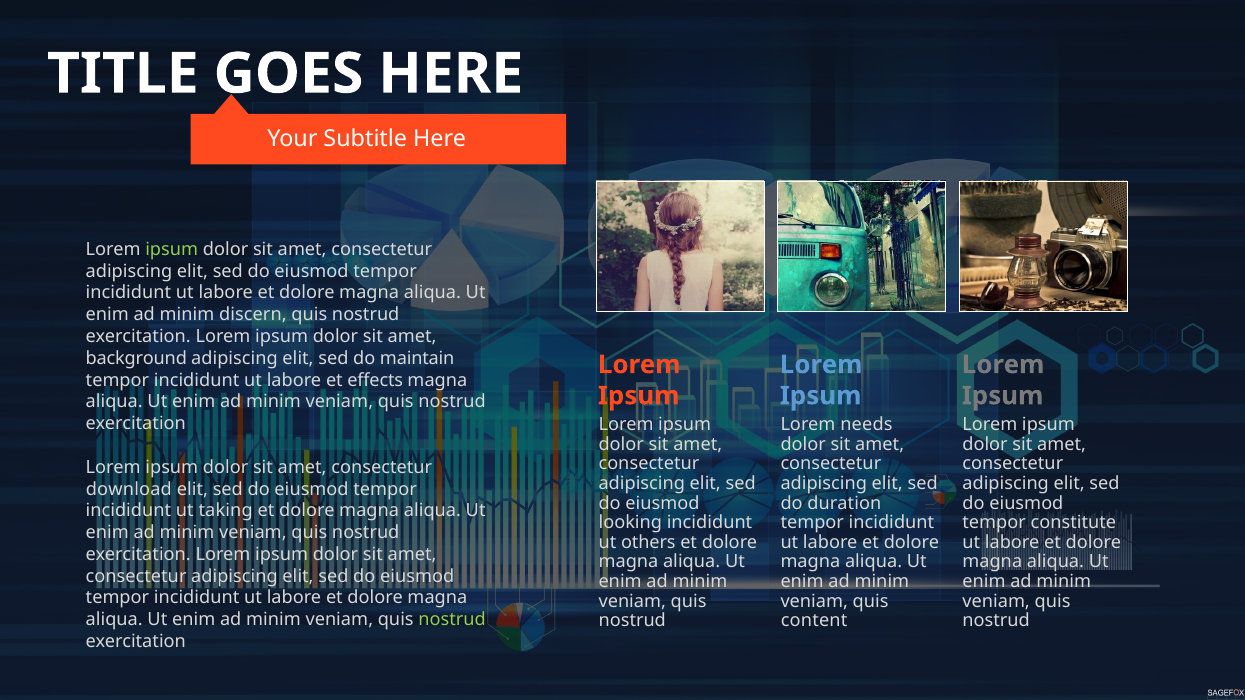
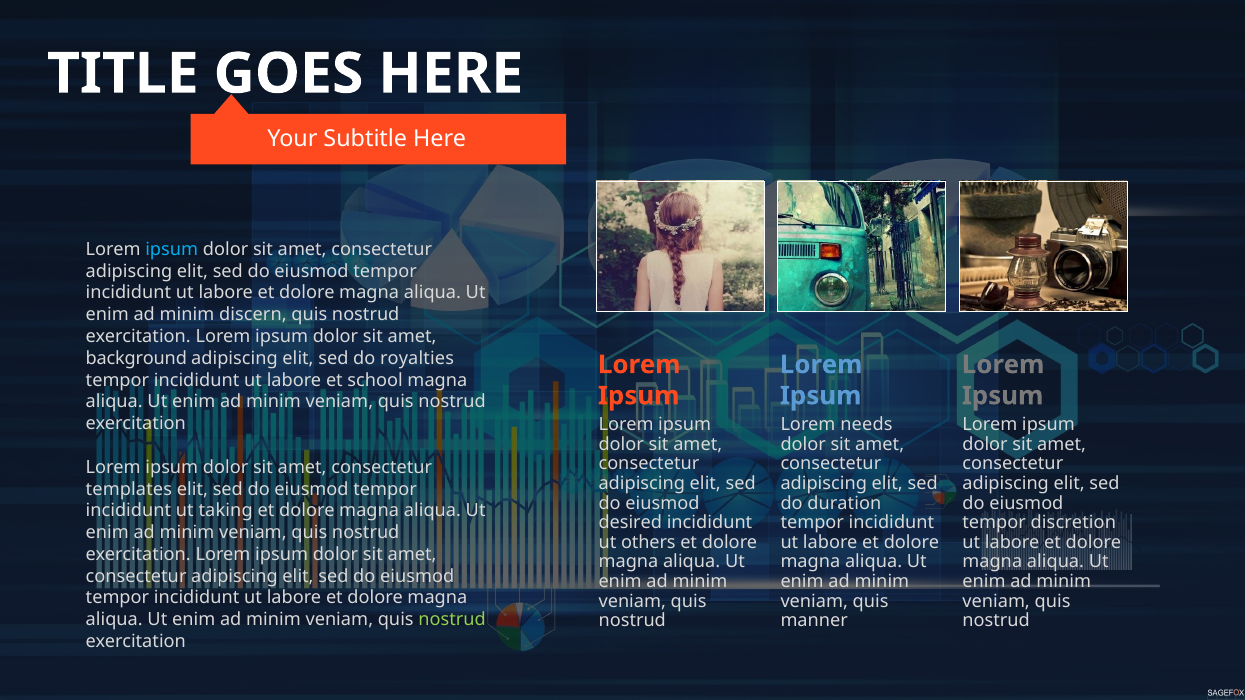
ipsum at (172, 249) colour: light green -> light blue
maintain: maintain -> royalties
effects: effects -> school
download: download -> templates
looking: looking -> desired
constitute: constitute -> discretion
content: content -> manner
